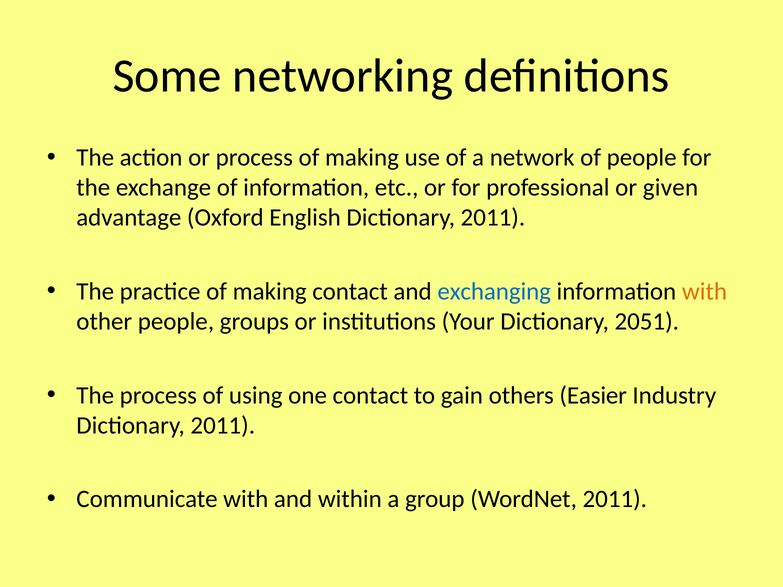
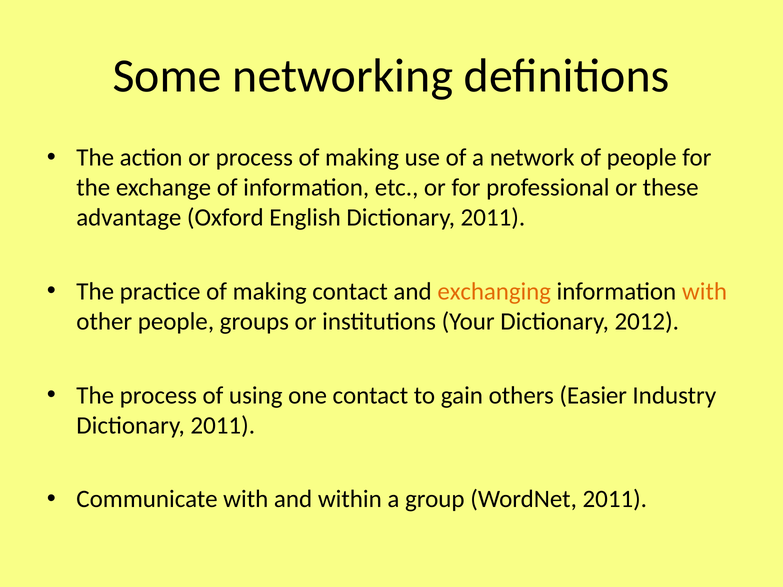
given: given -> these
exchanging colour: blue -> orange
2051: 2051 -> 2012
